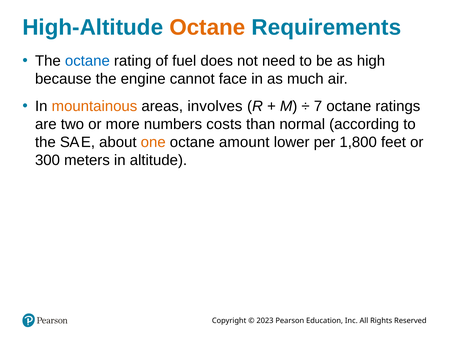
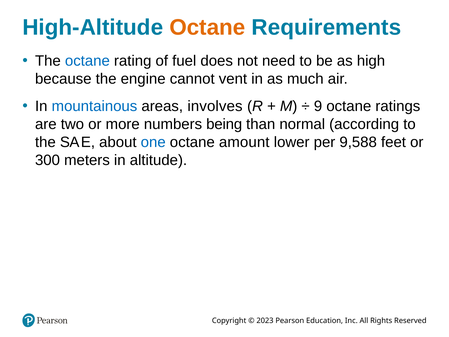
face: face -> vent
mountainous colour: orange -> blue
7: 7 -> 9
costs: costs -> being
one colour: orange -> blue
1,800: 1,800 -> 9,588
